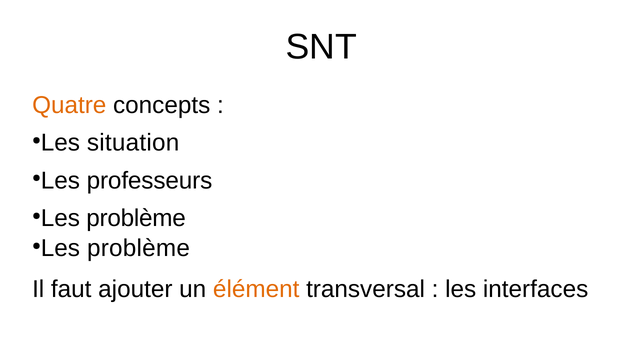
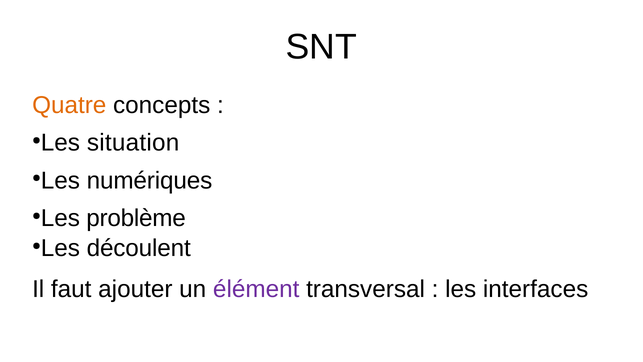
professeurs: professeurs -> numériques
problème at (139, 248): problème -> découlent
élément colour: orange -> purple
